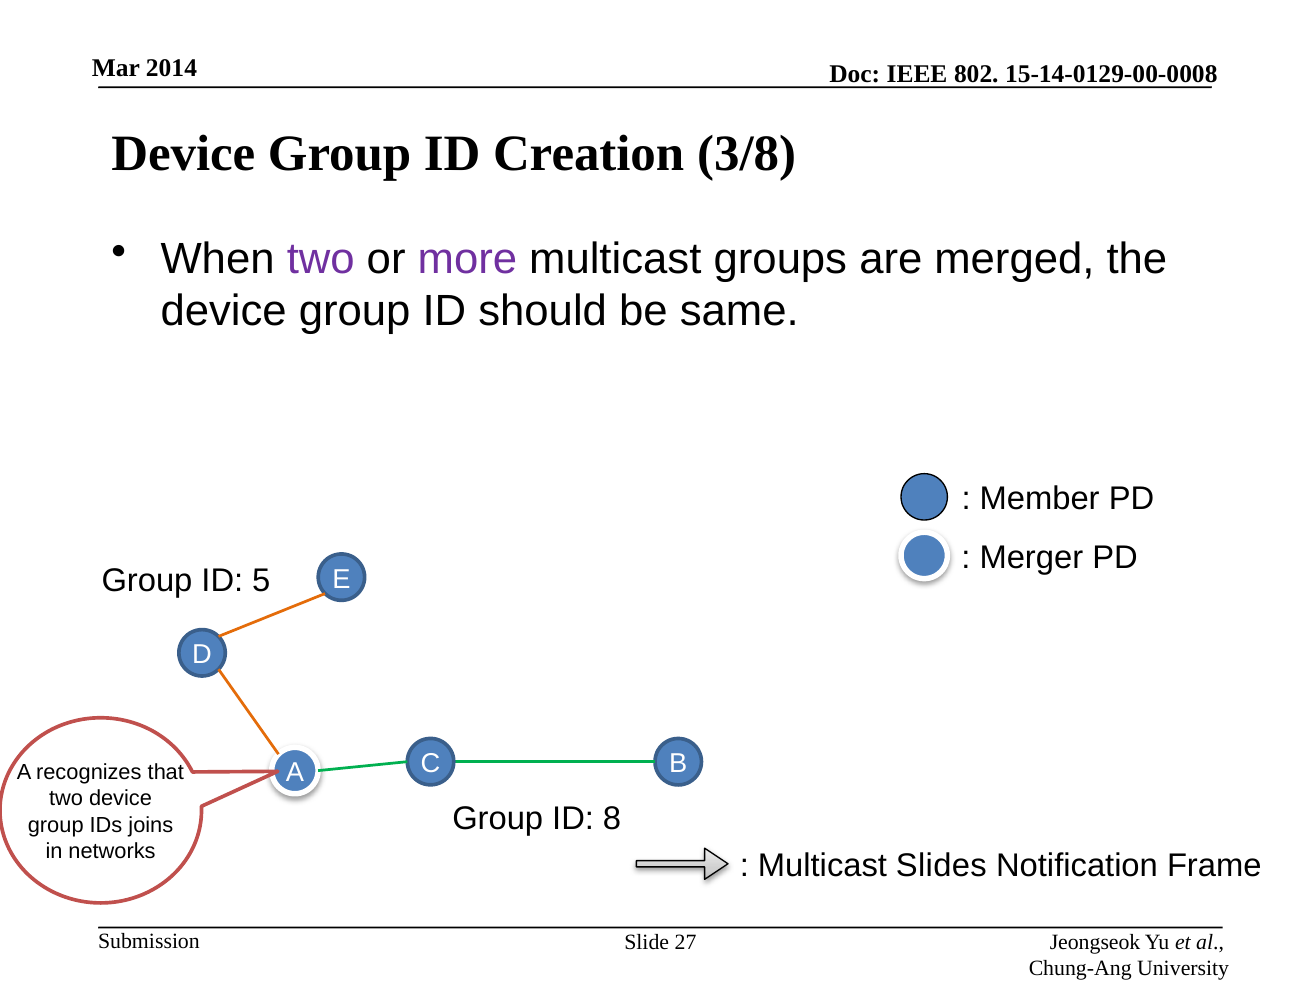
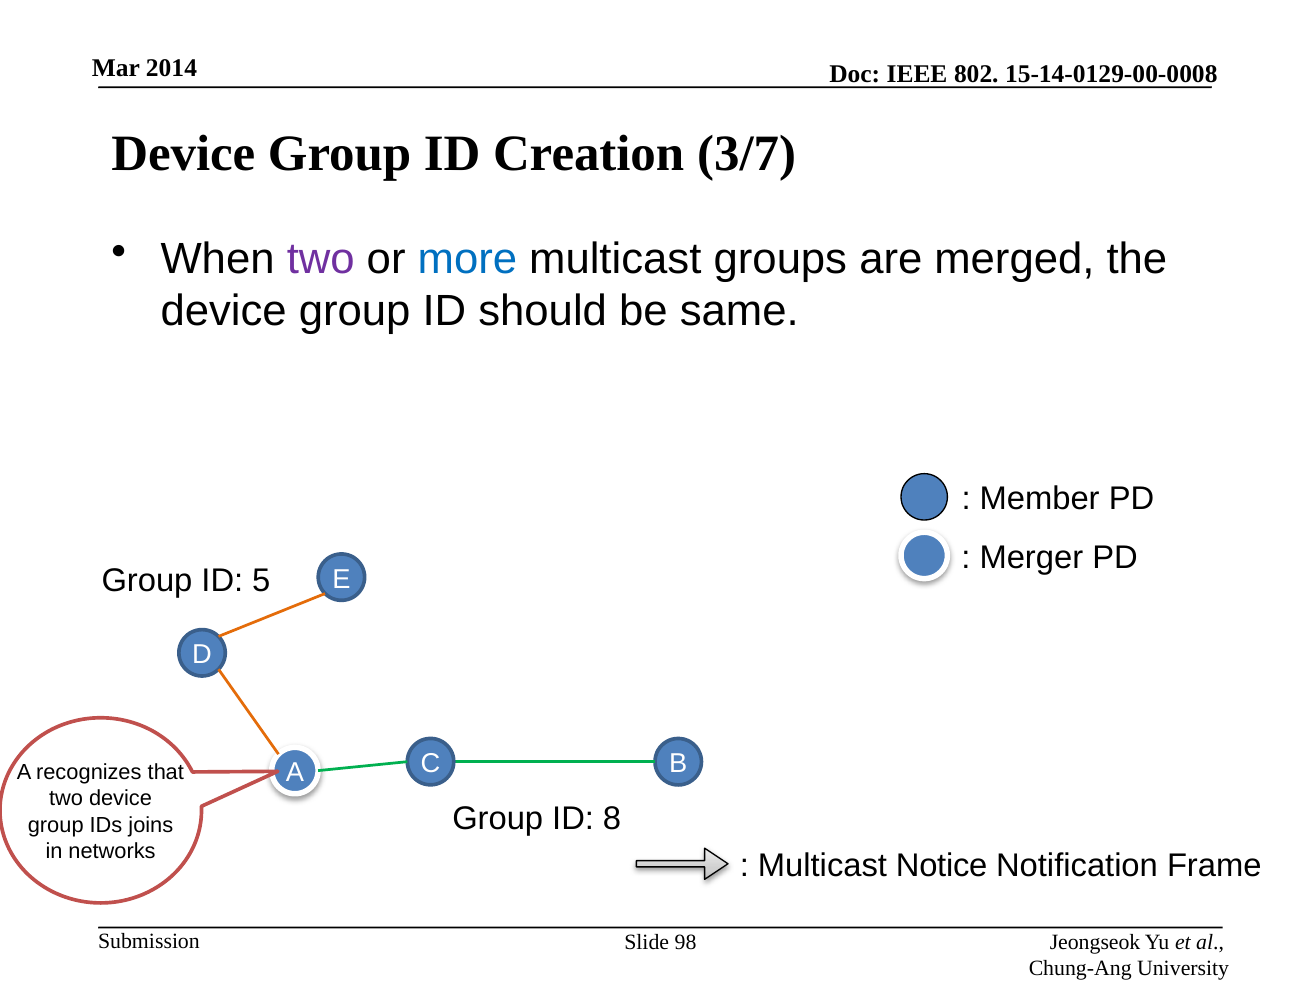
3/8: 3/8 -> 3/7
more colour: purple -> blue
Slides: Slides -> Notice
27: 27 -> 98
